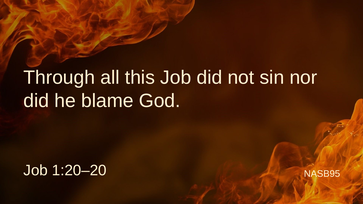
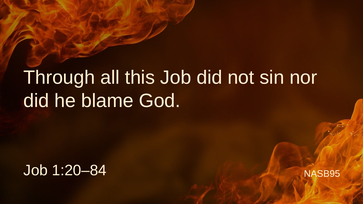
1:20–20: 1:20–20 -> 1:20–84
